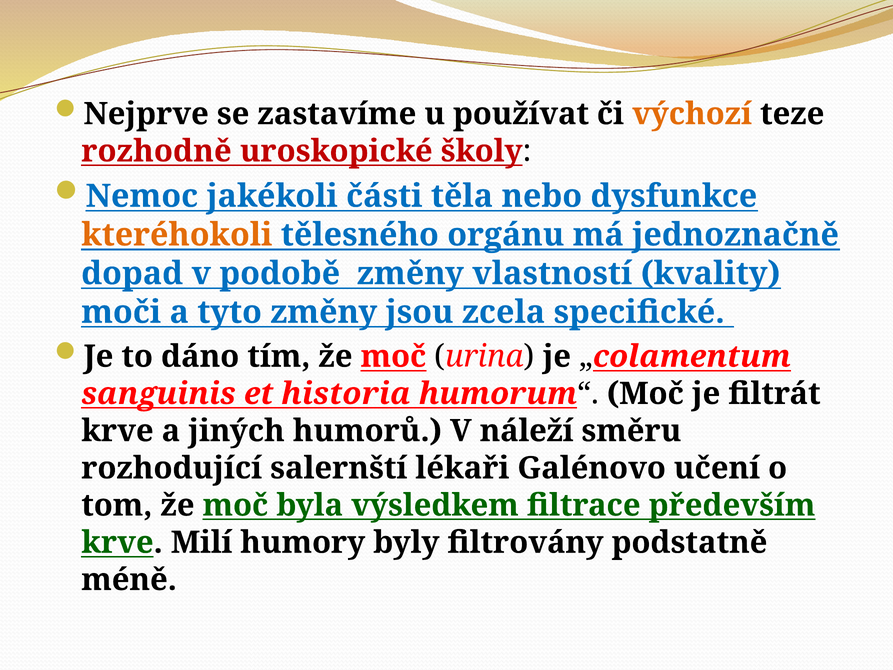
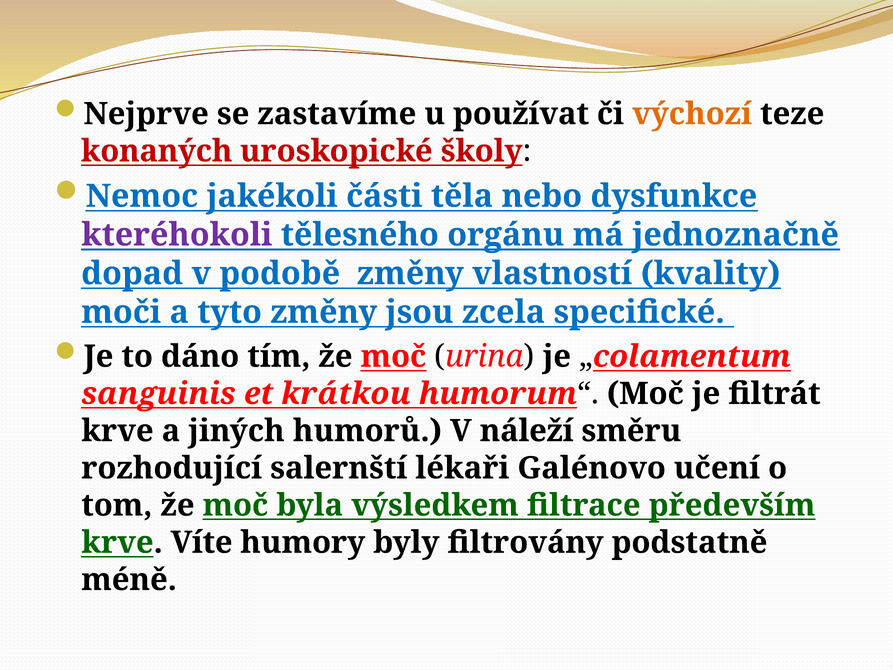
rozhodně: rozhodně -> konaných
kteréhokoli colour: orange -> purple
historia: historia -> krátkou
Milí: Milí -> Víte
